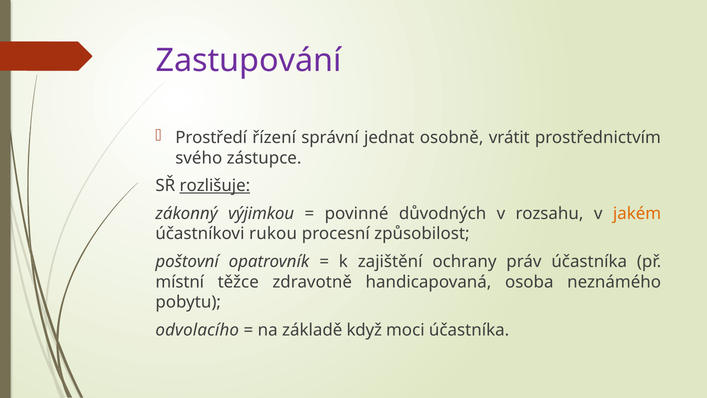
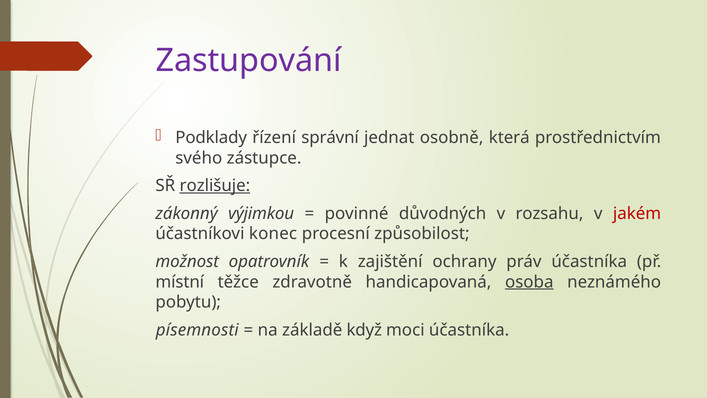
Prostředí: Prostředí -> Podklady
vrátit: vrátit -> která
jakém colour: orange -> red
rukou: rukou -> konec
poštovní: poštovní -> možnost
osoba underline: none -> present
odvolacího: odvolacího -> písemnosti
